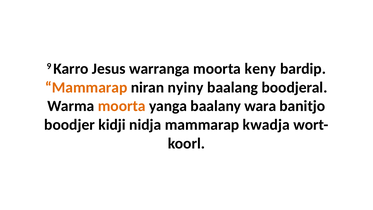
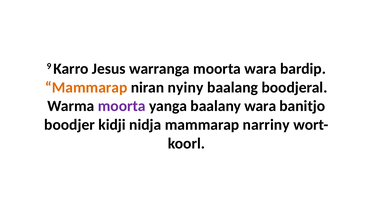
moorta keny: keny -> wara
moorta at (122, 106) colour: orange -> purple
kwadja: kwadja -> narriny
